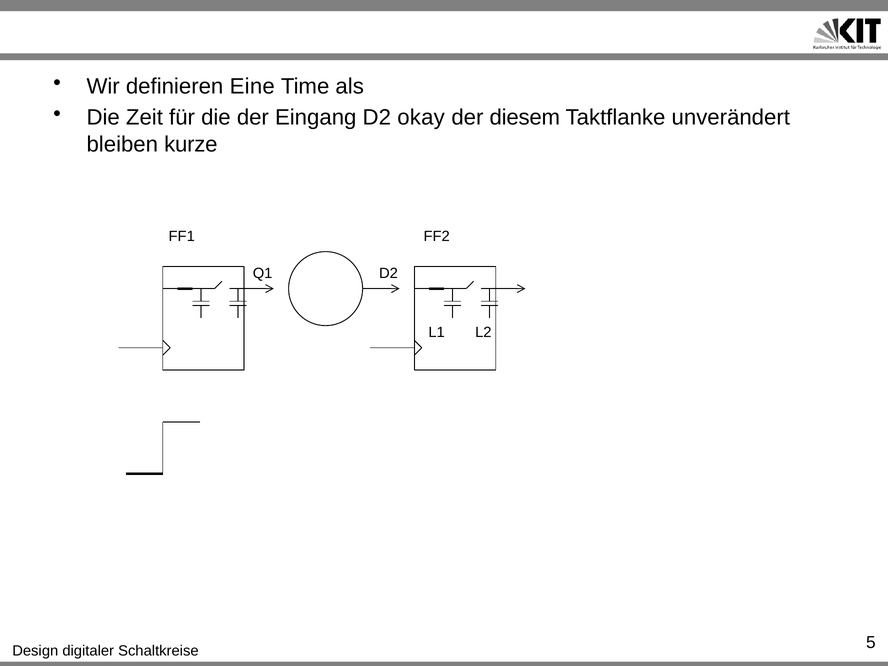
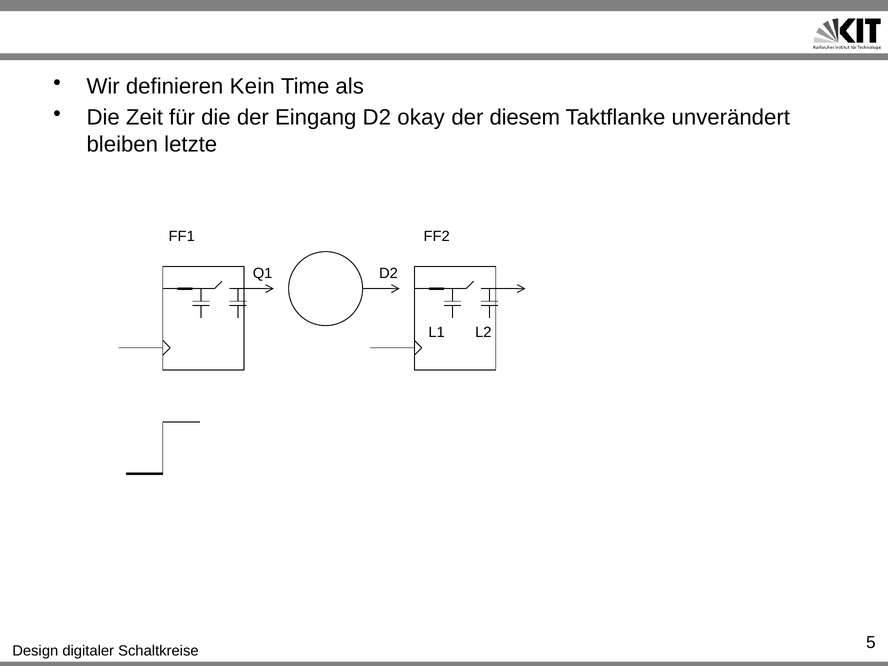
Eine: Eine -> Kein
kurze: kurze -> letzte
